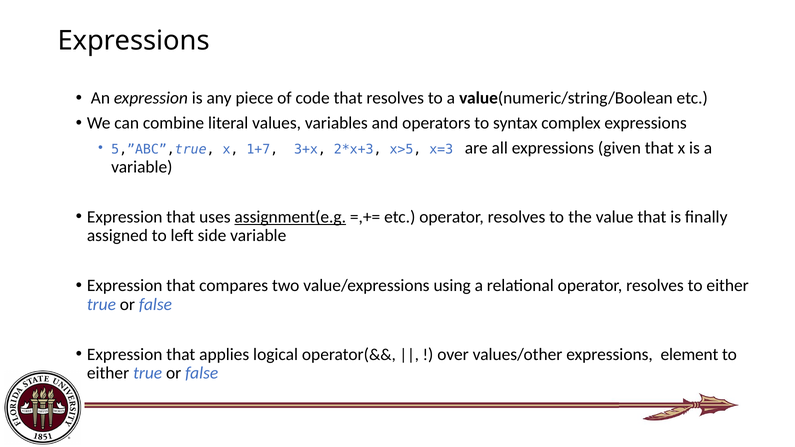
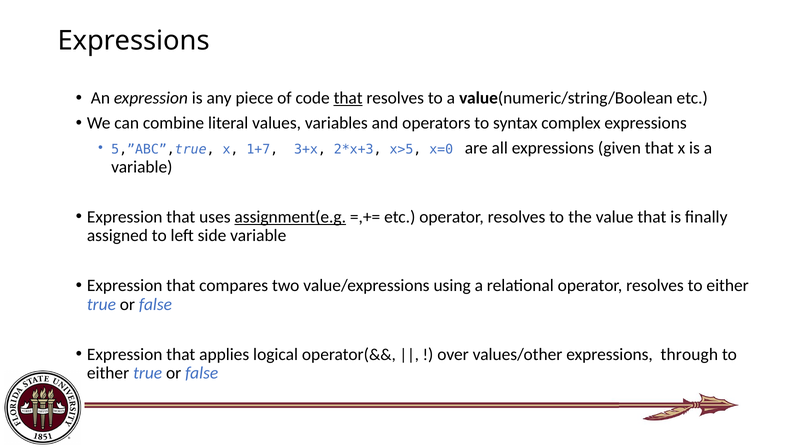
that at (348, 98) underline: none -> present
x=3: x=3 -> x=0
element: element -> through
